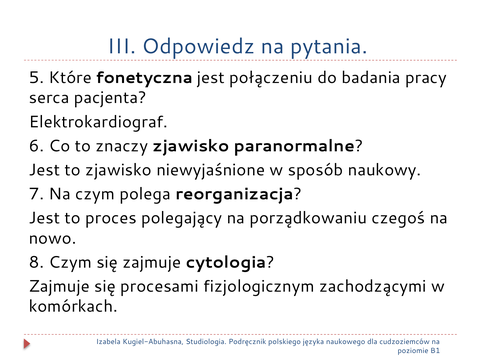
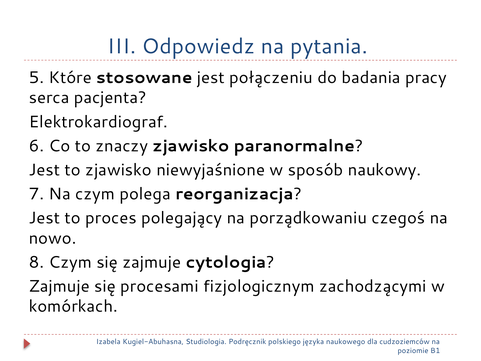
fonetyczna: fonetyczna -> stosowane
